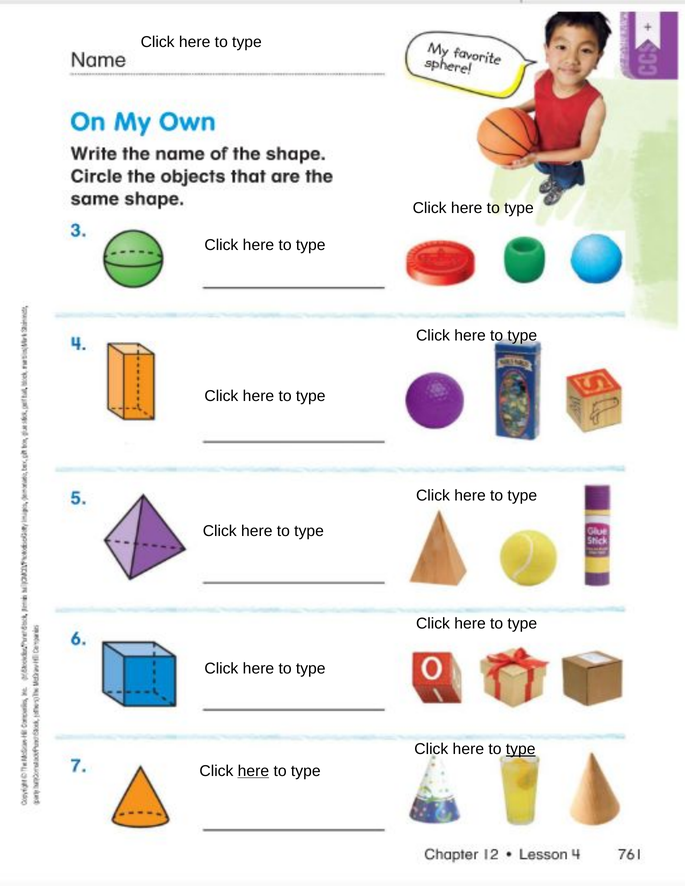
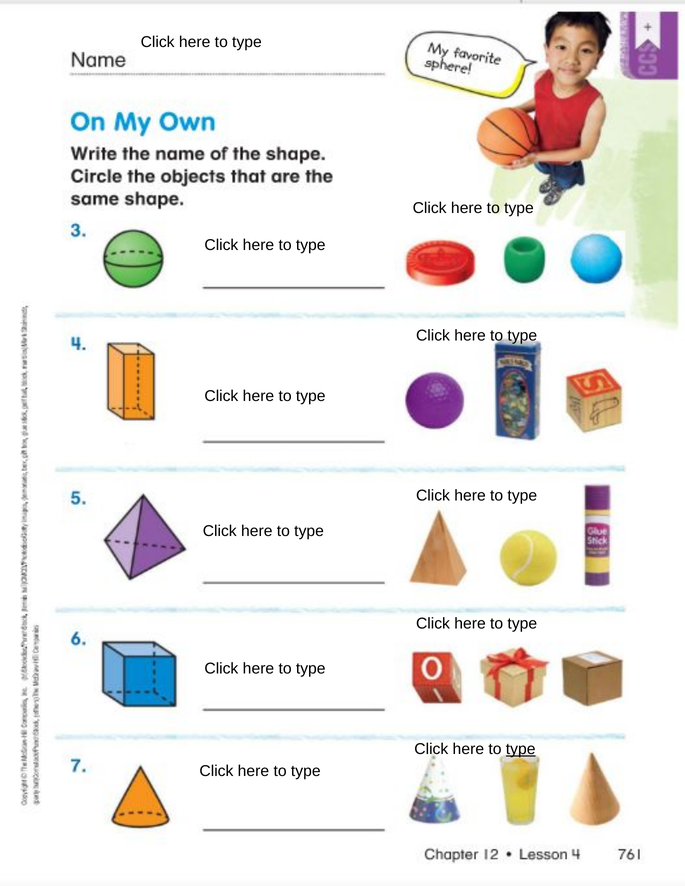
here at (253, 771) underline: present -> none
